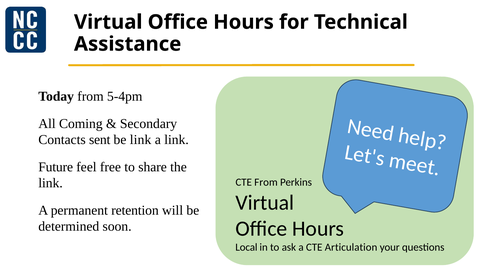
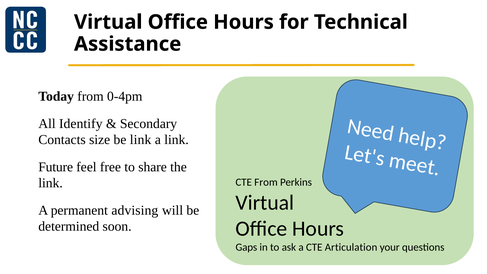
5-4pm: 5-4pm -> 0-4pm
Coming: Coming -> Identify
sent: sent -> size
retention: retention -> advising
Local: Local -> Gaps
